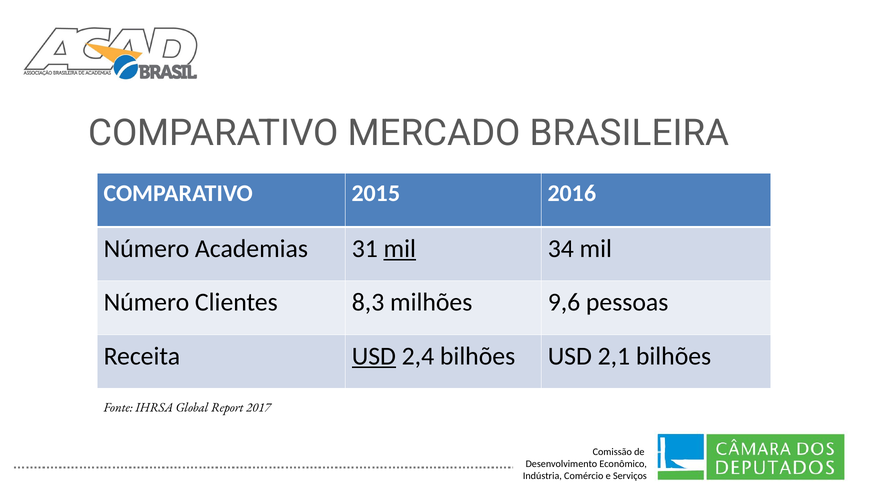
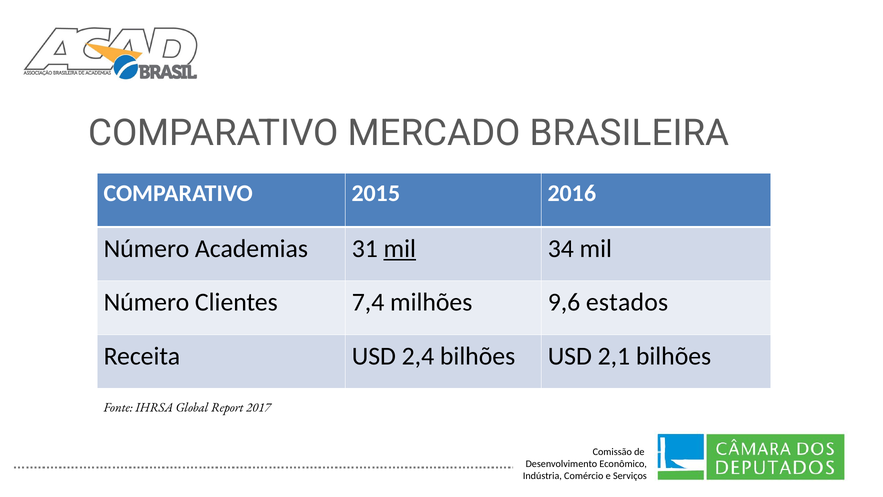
8,3: 8,3 -> 7,4
pessoas: pessoas -> estados
USD at (374, 356) underline: present -> none
